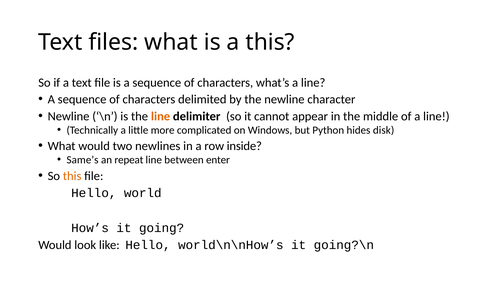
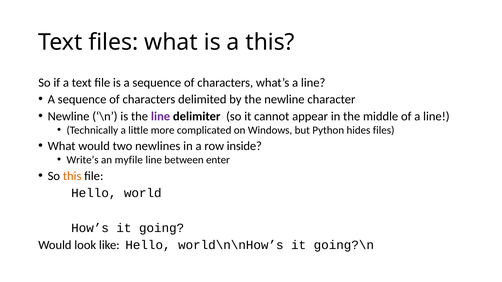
line at (161, 116) colour: orange -> purple
hides disk: disk -> files
Same’s: Same’s -> Write’s
repeat: repeat -> myfile
